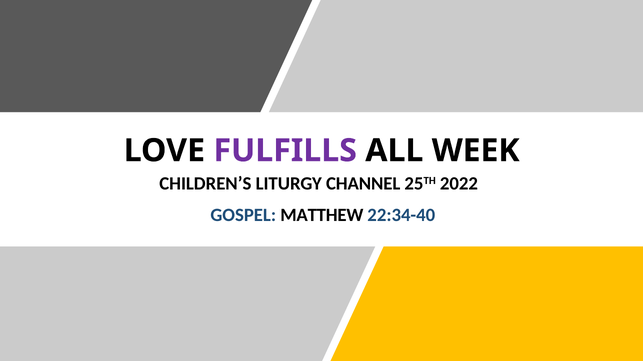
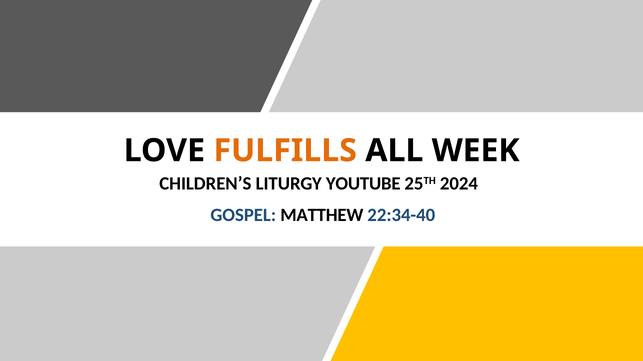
FULFILLS colour: purple -> orange
CHANNEL: CHANNEL -> YOUTUBE
2022: 2022 -> 2024
